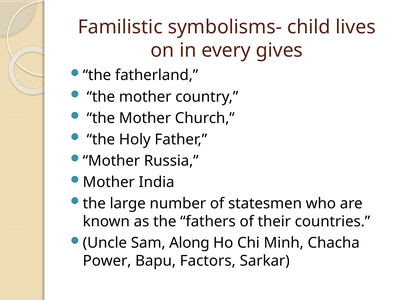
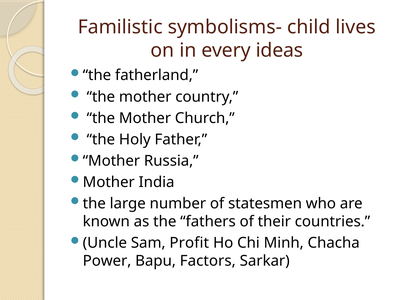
gives: gives -> ideas
Along: Along -> Profit
